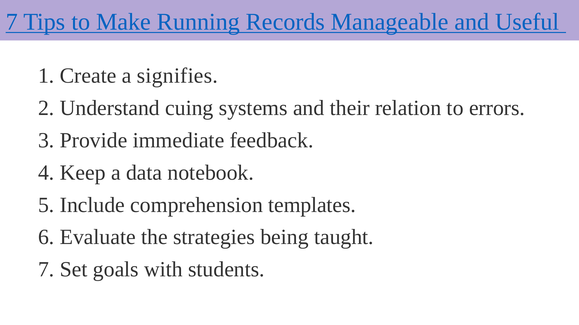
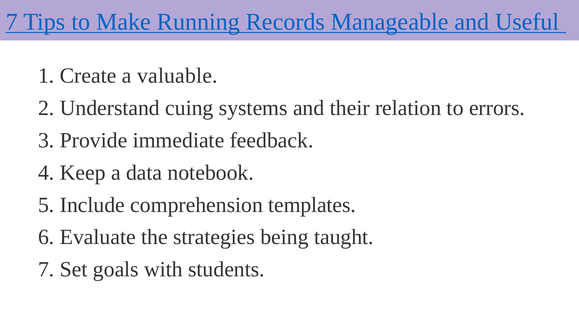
signifies: signifies -> valuable
